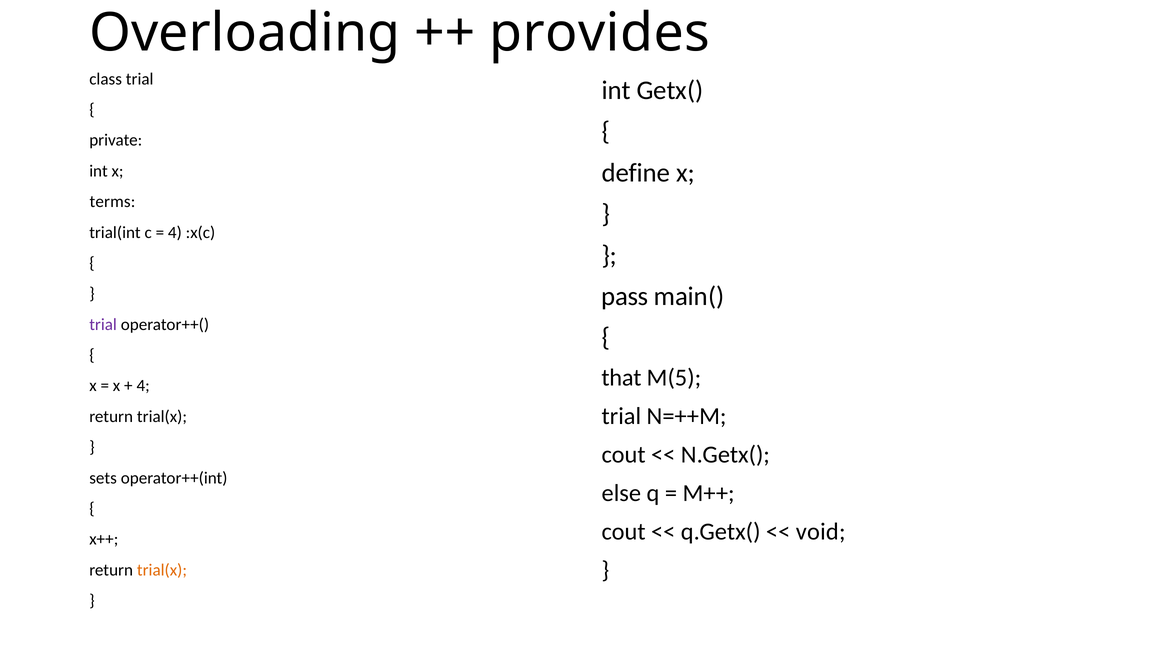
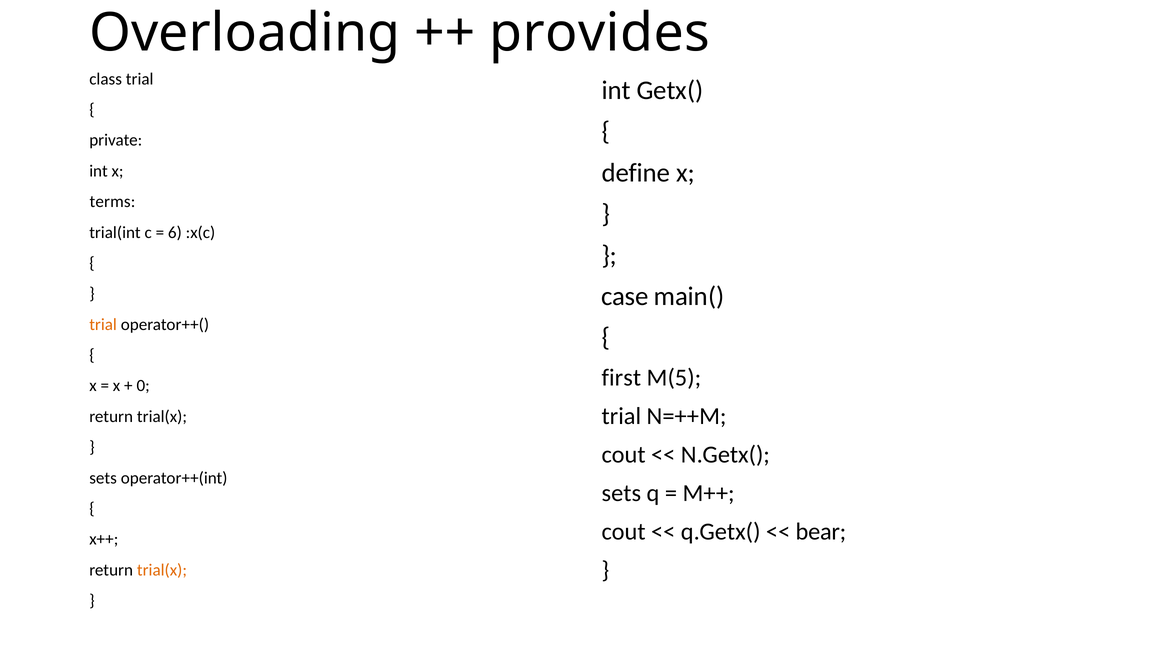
4 at (175, 232): 4 -> 6
pass: pass -> case
trial at (103, 324) colour: purple -> orange
that: that -> first
4 at (143, 386): 4 -> 0
else at (621, 493): else -> sets
void: void -> bear
